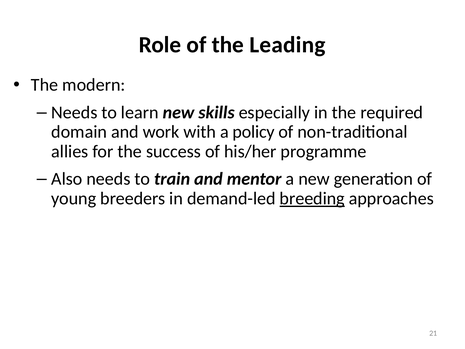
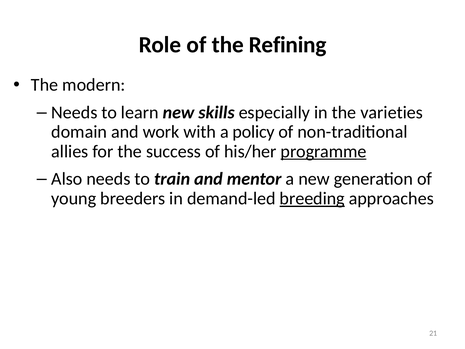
Leading: Leading -> Refining
required: required -> varieties
programme underline: none -> present
